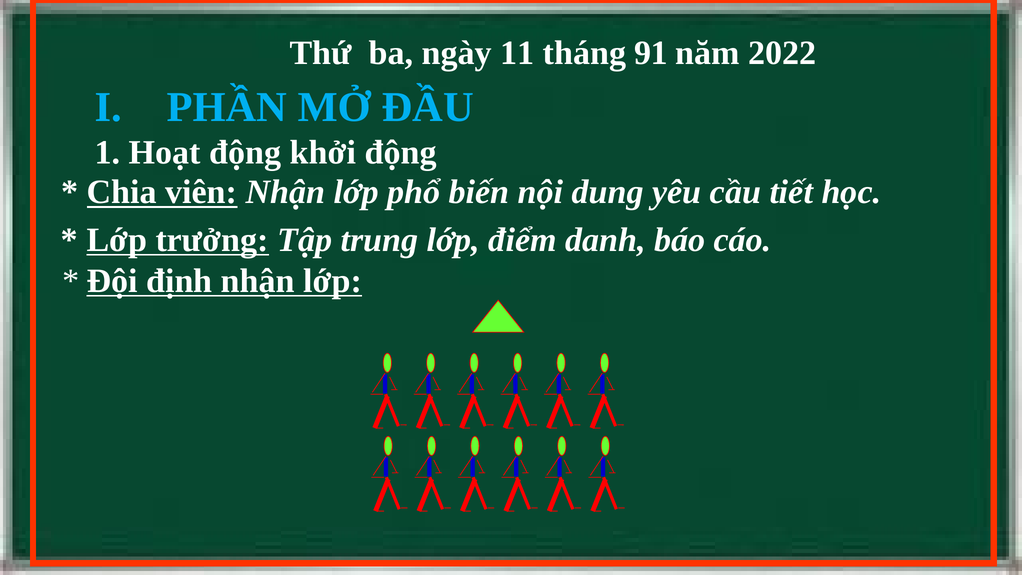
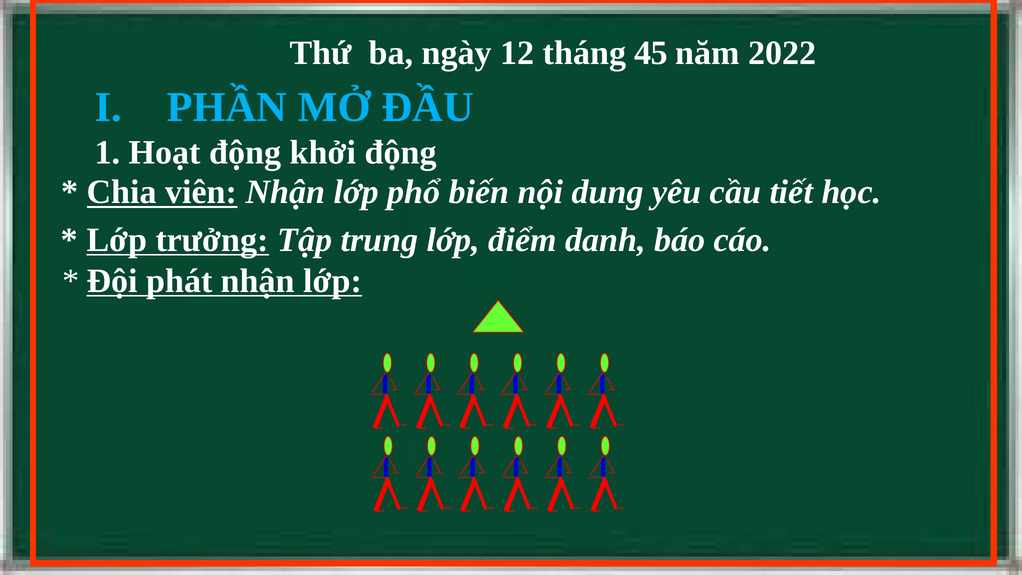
11: 11 -> 12
91: 91 -> 45
định: định -> phát
